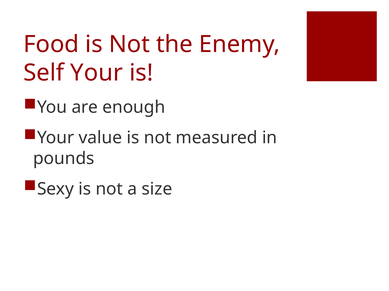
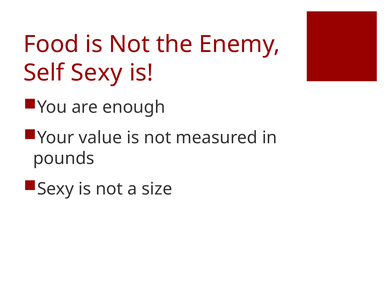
Self Your: Your -> Sexy
